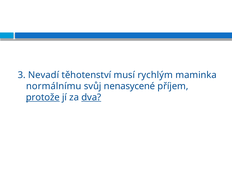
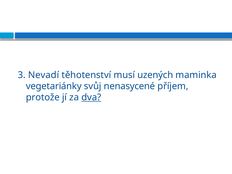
rychlým: rychlým -> uzených
normálnímu: normálnímu -> vegetariánky
protože underline: present -> none
